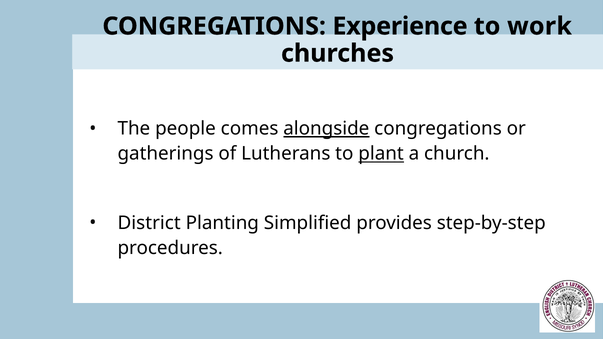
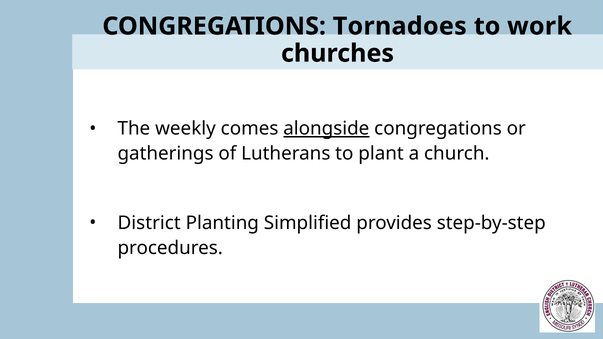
Experience: Experience -> Tornadoes
people: people -> weekly
plant underline: present -> none
